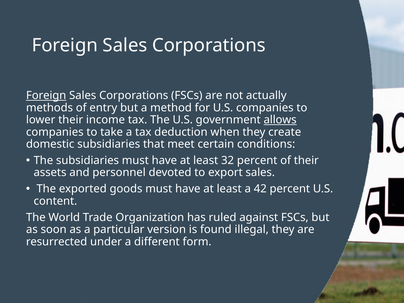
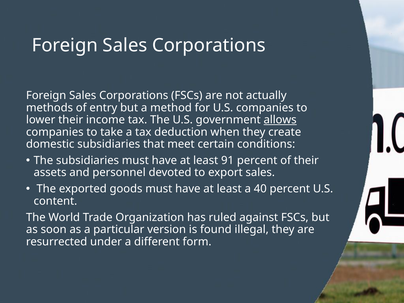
Foreign at (46, 96) underline: present -> none
32: 32 -> 91
42: 42 -> 40
